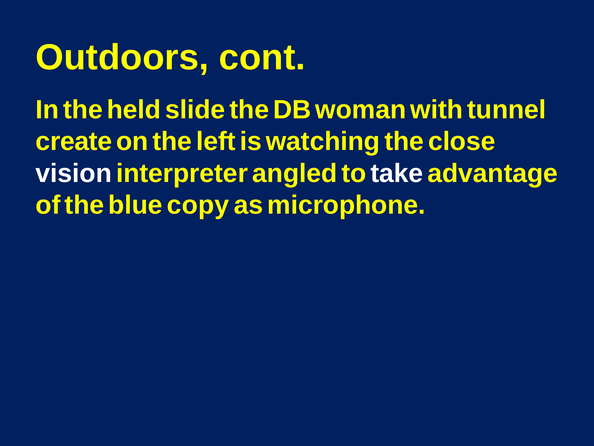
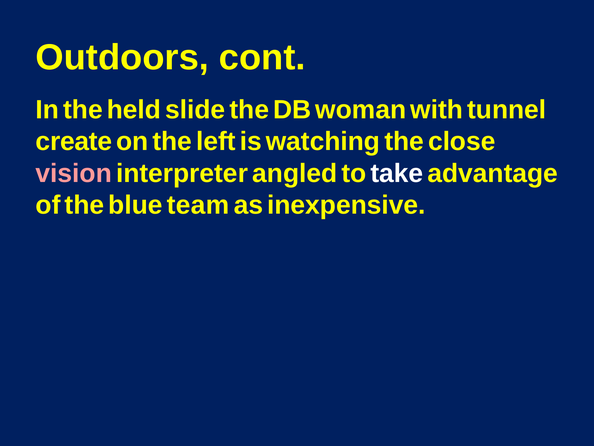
vision colour: white -> pink
copy: copy -> team
microphone: microphone -> inexpensive
